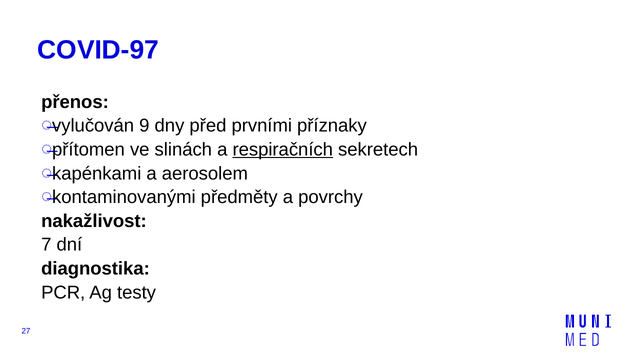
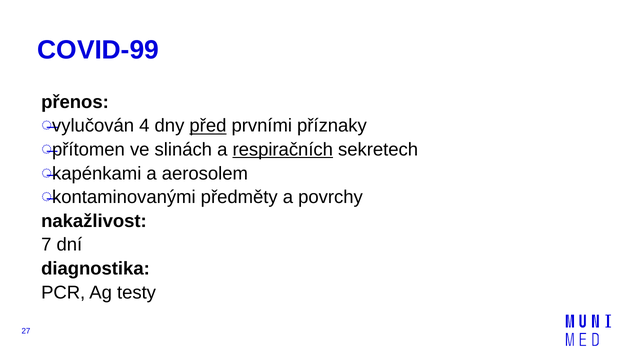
COVID-97: COVID-97 -> COVID-99
9: 9 -> 4
před underline: none -> present
